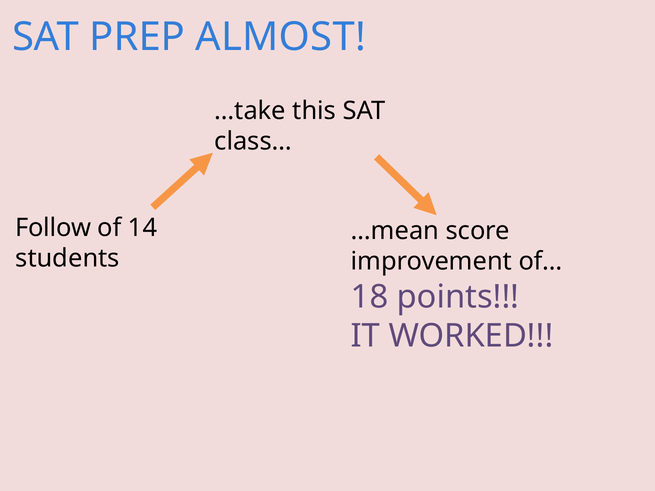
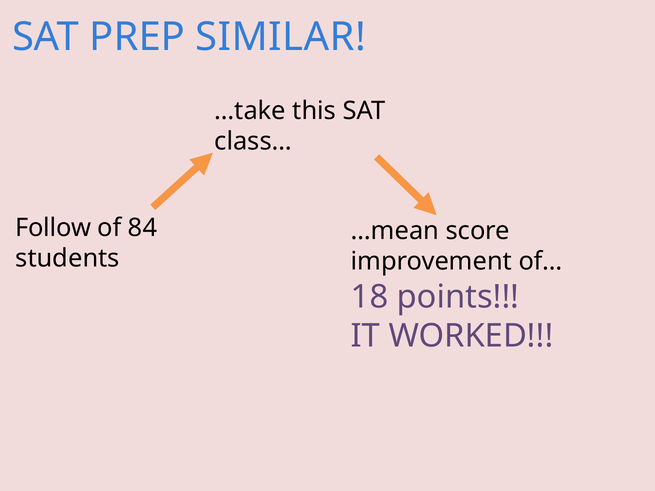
ALMOST: ALMOST -> SIMILAR
14: 14 -> 84
